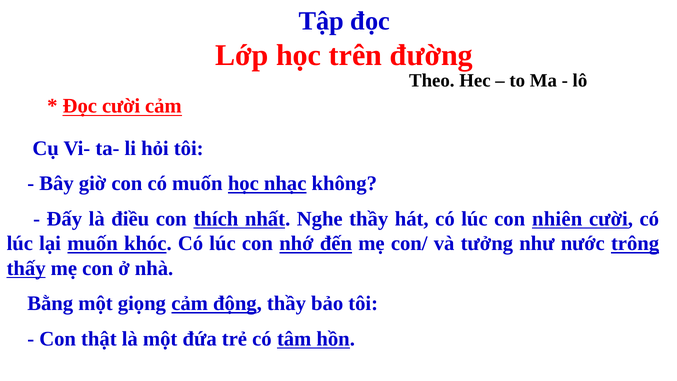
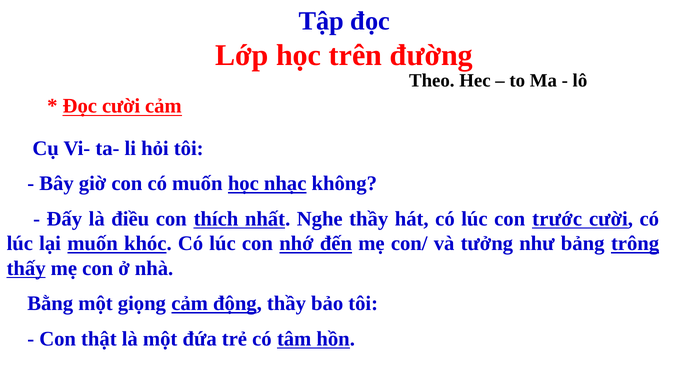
nhiên: nhiên -> trước
nước: nước -> bảng
